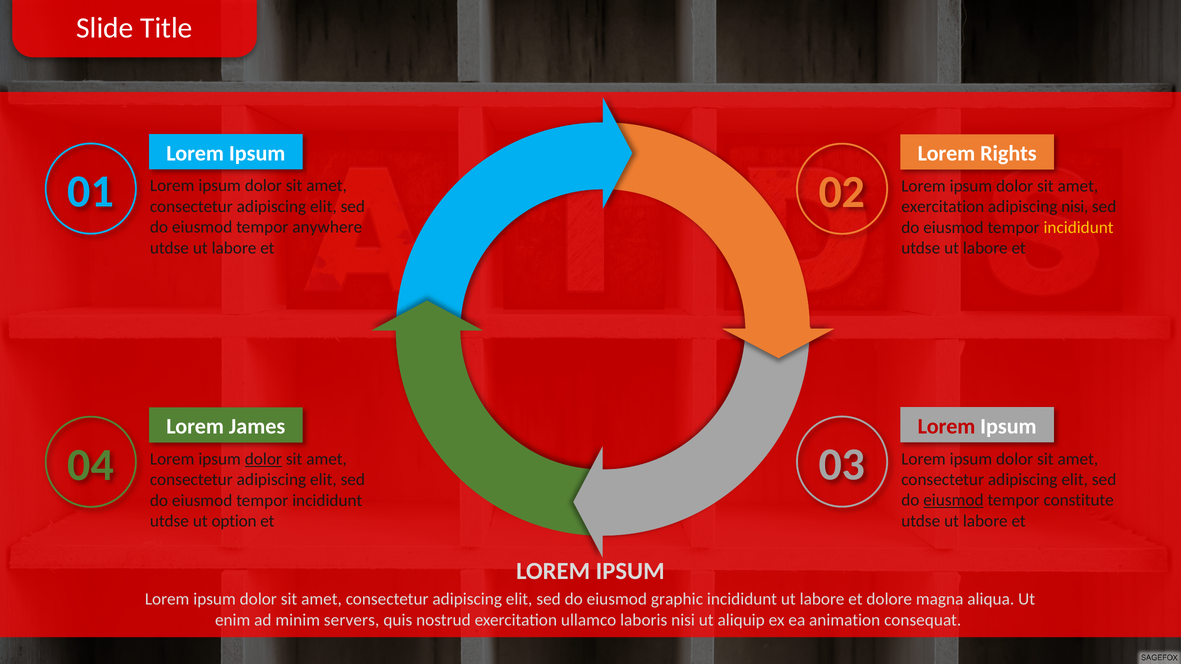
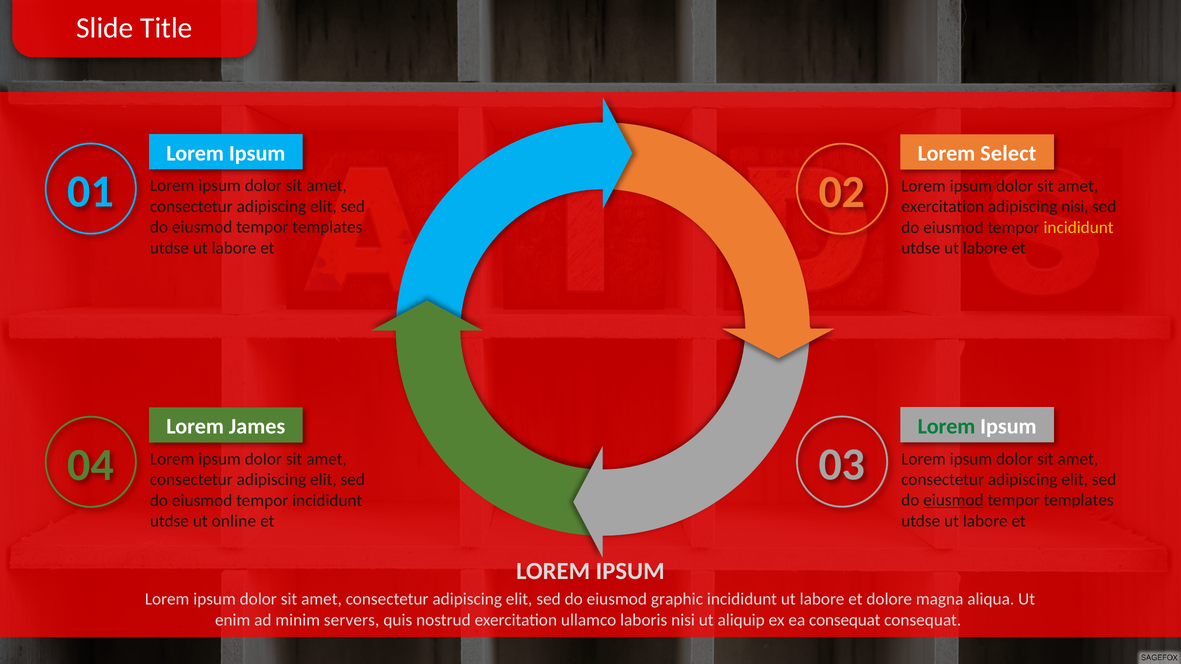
Rights: Rights -> Select
anywhere at (327, 227): anywhere -> templates
Lorem at (947, 426) colour: red -> green
dolor at (263, 459) underline: present -> none
constitute at (1079, 500): constitute -> templates
option: option -> online
ea animation: animation -> consequat
